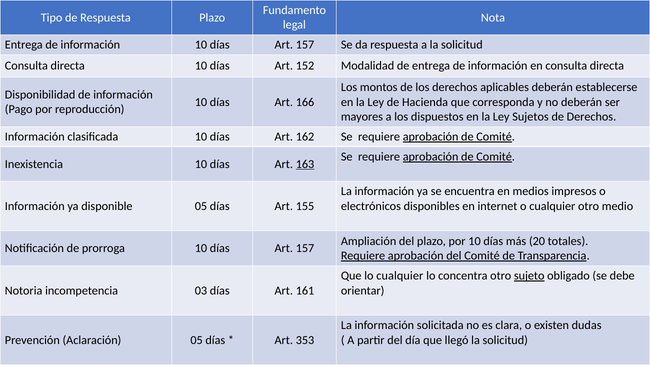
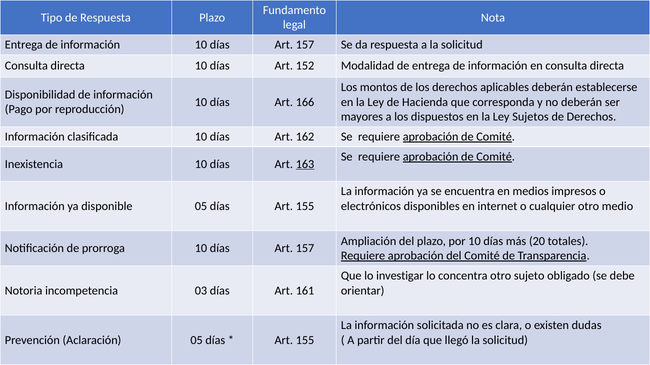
lo cualquier: cualquier -> investigar
sujeto underline: present -> none
353 at (305, 341): 353 -> 155
